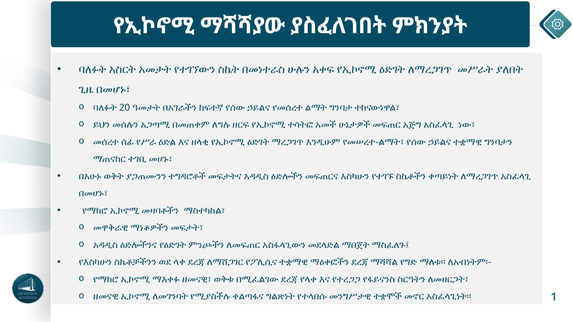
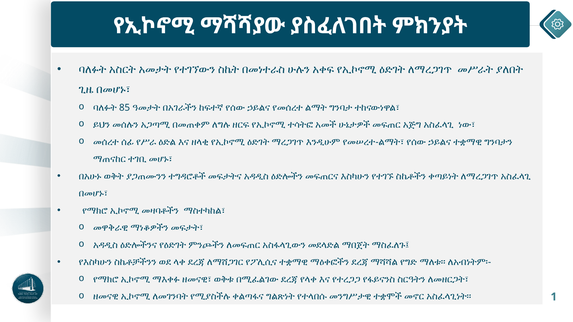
20: 20 -> 85
